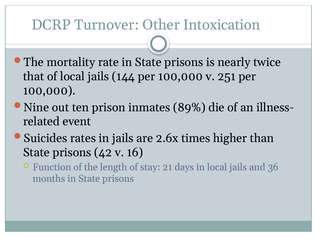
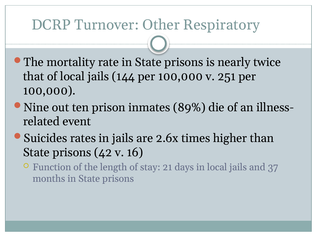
Intoxication: Intoxication -> Respiratory
36: 36 -> 37
